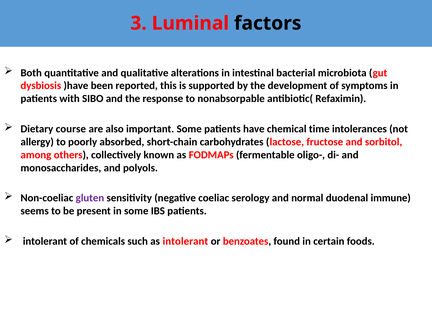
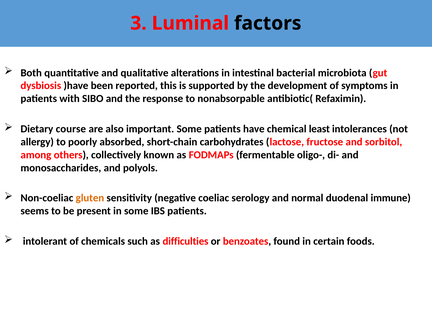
time: time -> least
gluten colour: purple -> orange
as intolerant: intolerant -> difficulties
